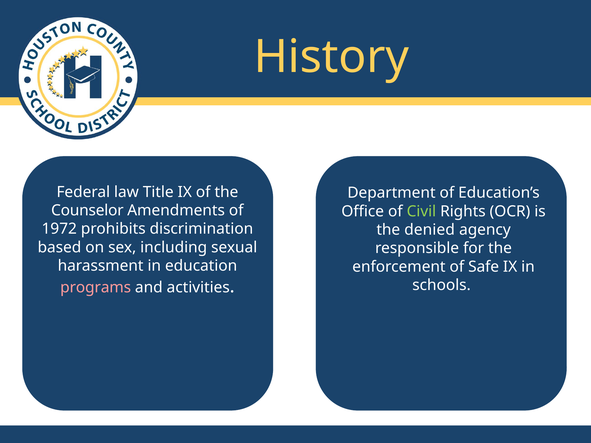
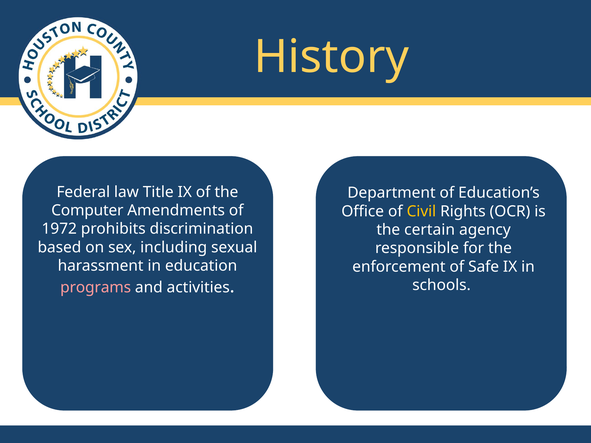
Counselor: Counselor -> Computer
Civil colour: light green -> yellow
denied: denied -> certain
